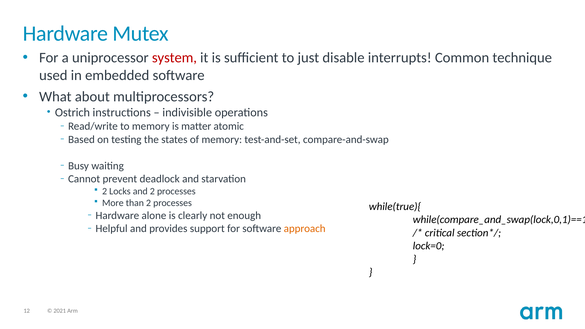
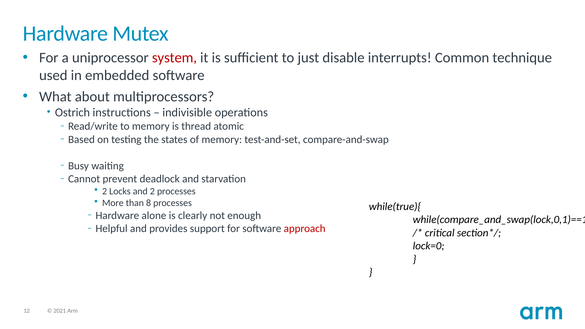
matter: matter -> thread
than 2: 2 -> 8
approach colour: orange -> red
